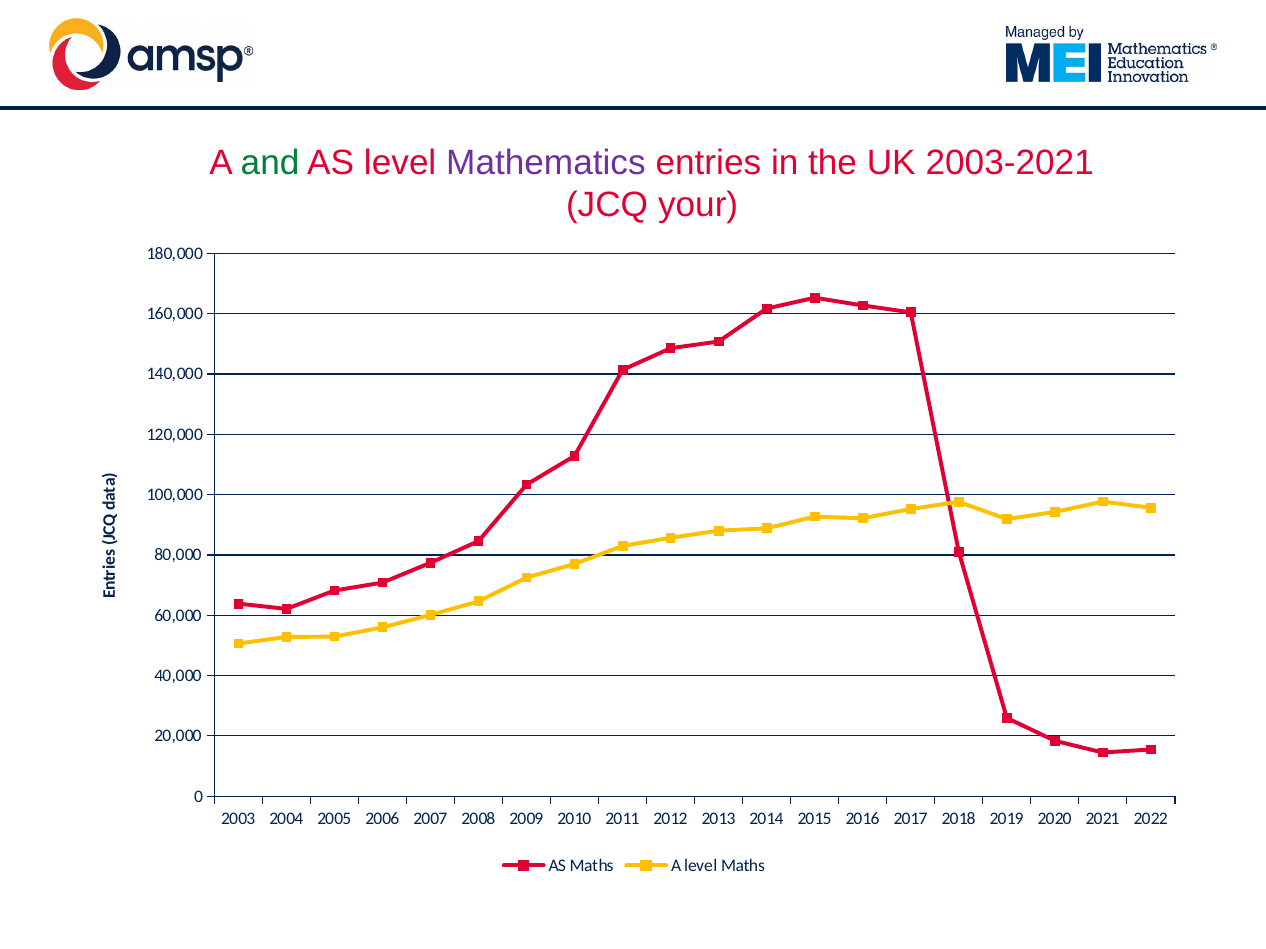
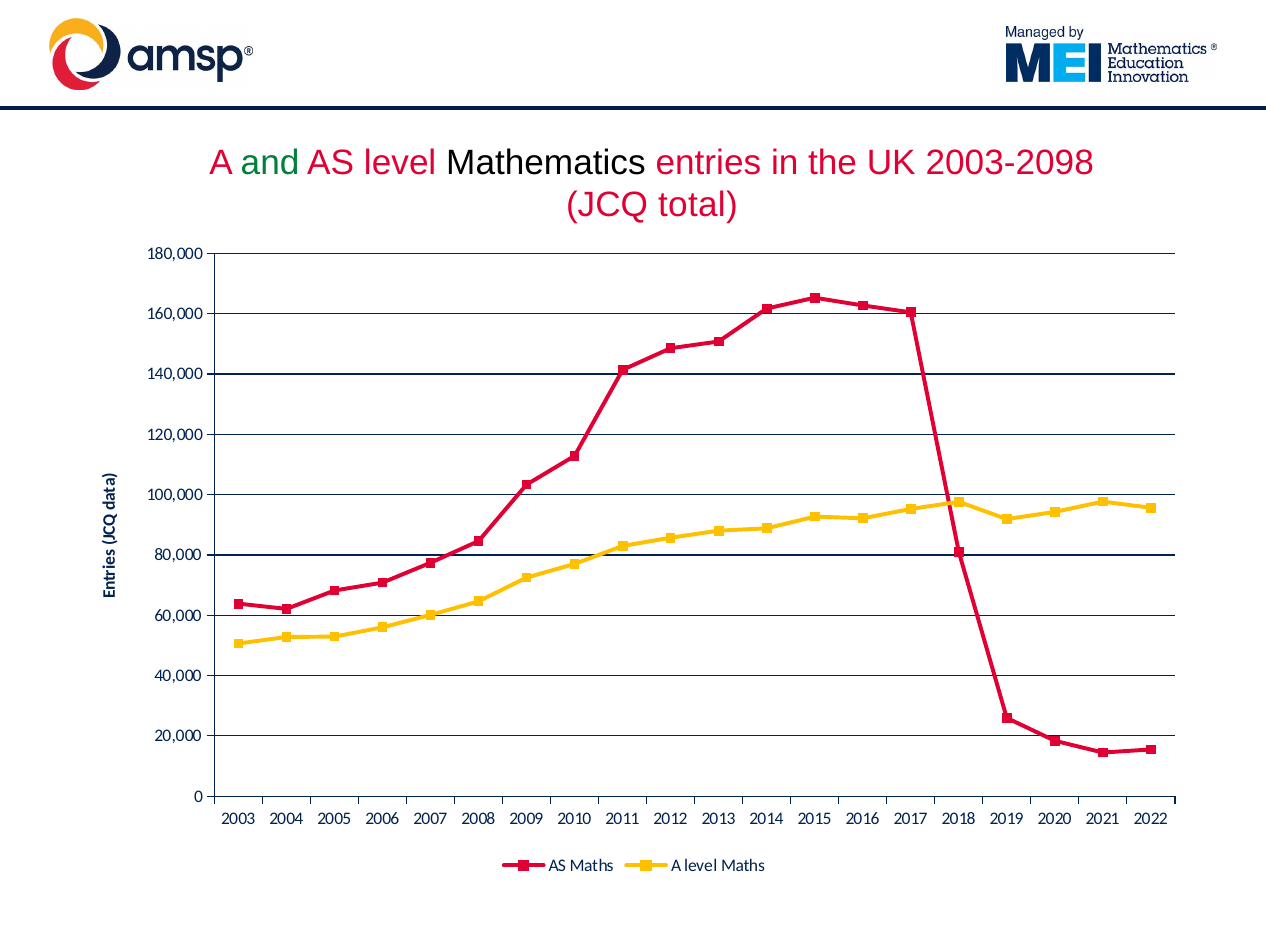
Mathematics colour: purple -> black
2003-2021: 2003-2021 -> 2003-2098
your: your -> total
